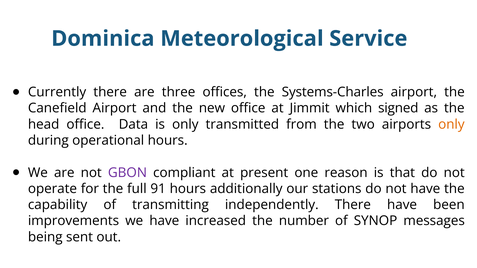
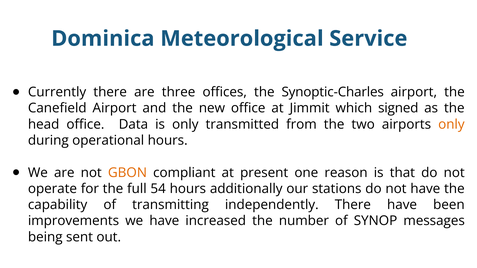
Systems-Charles: Systems-Charles -> Synoptic-Charles
GBON colour: purple -> orange
91: 91 -> 54
